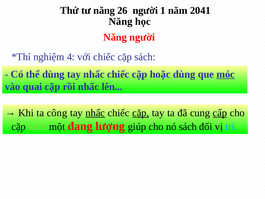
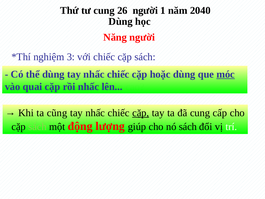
tư năng: năng -> cung
2041: 2041 -> 2040
Năng at (121, 21): Năng -> Dùng
4: 4 -> 3
công: công -> cũng
nhấc at (95, 113) underline: present -> none
cấp underline: present -> none
một đang: đang -> động
trí at (231, 127) colour: light blue -> white
